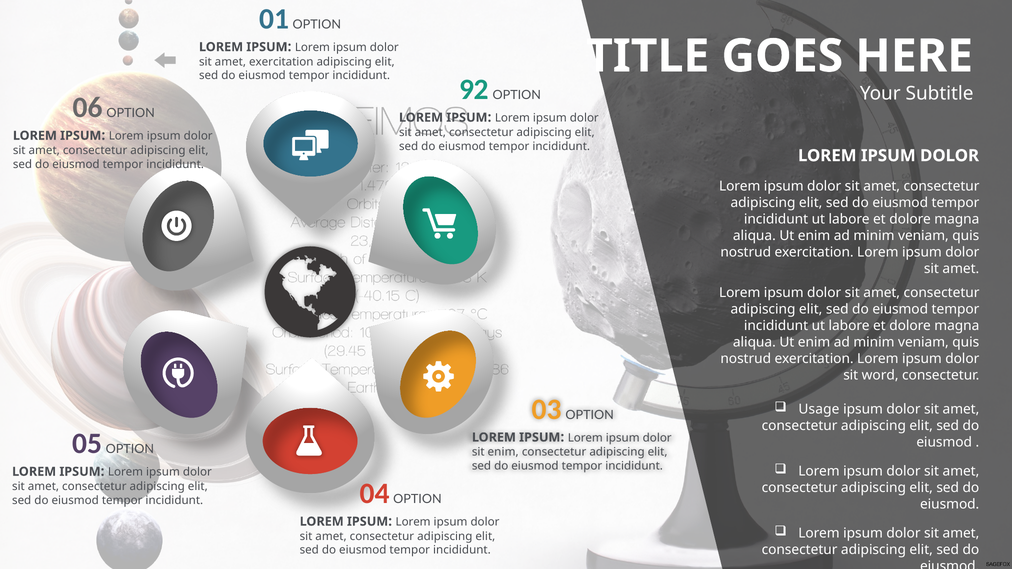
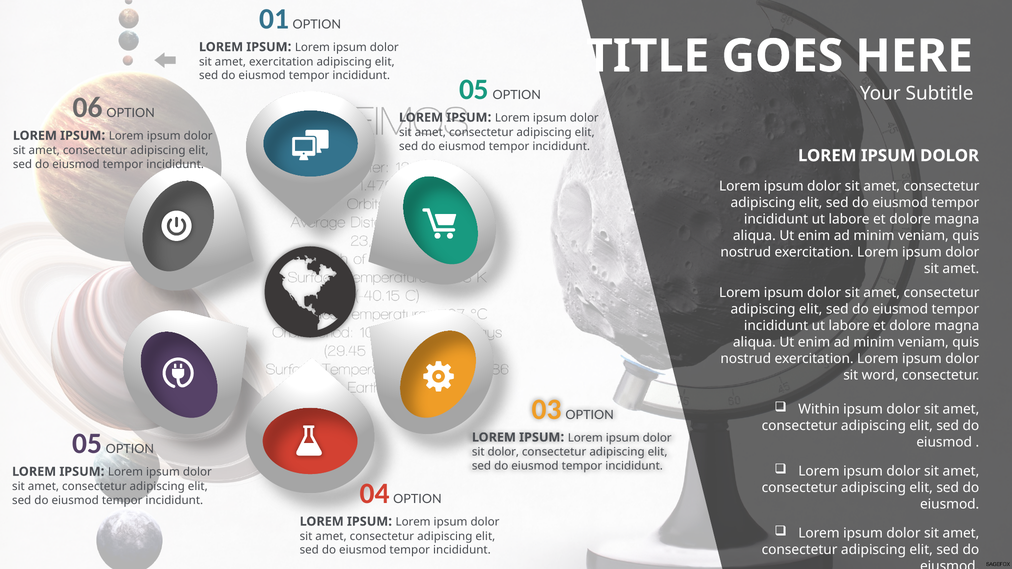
92 at (474, 90): 92 -> 05
Usage: Usage -> Within
sit enim: enim -> dolor
